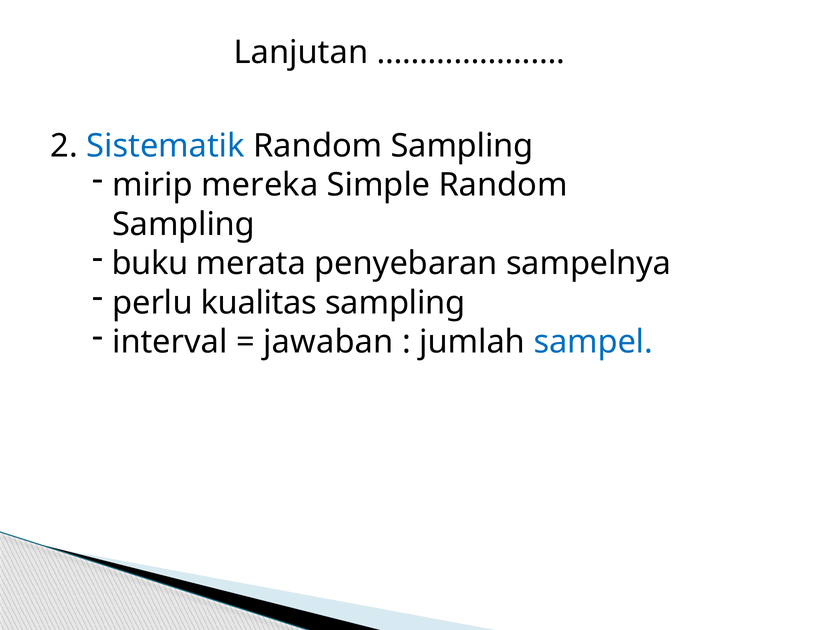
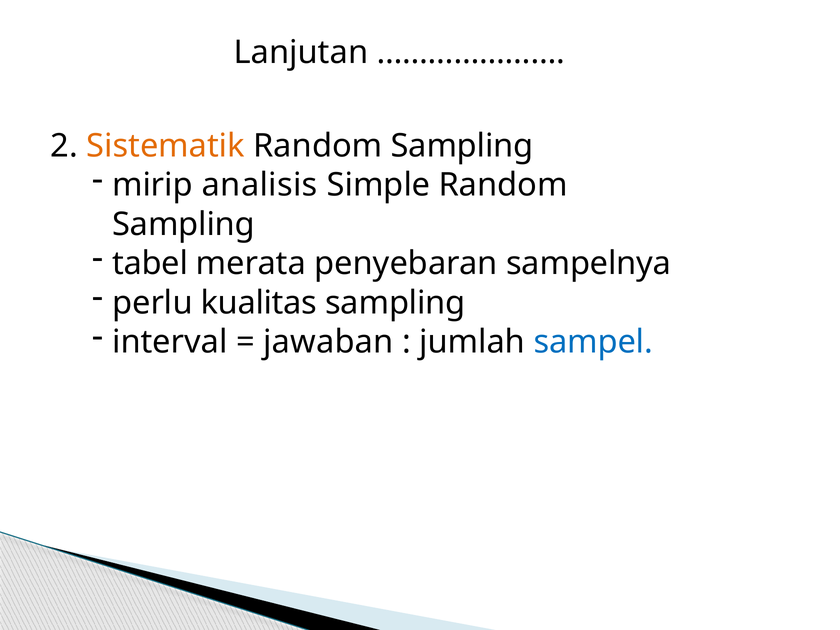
Sistematik colour: blue -> orange
mereka: mereka -> analisis
buku: buku -> tabel
